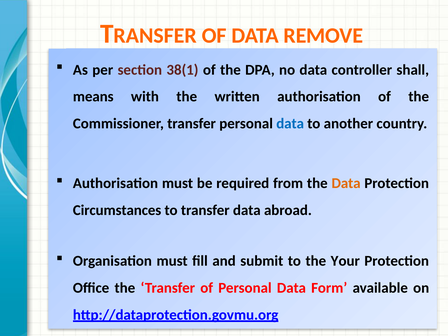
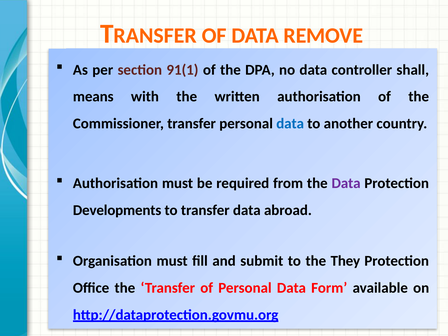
38(1: 38(1 -> 91(1
Data at (346, 183) colour: orange -> purple
Circumstances: Circumstances -> Developments
Your: Your -> They
